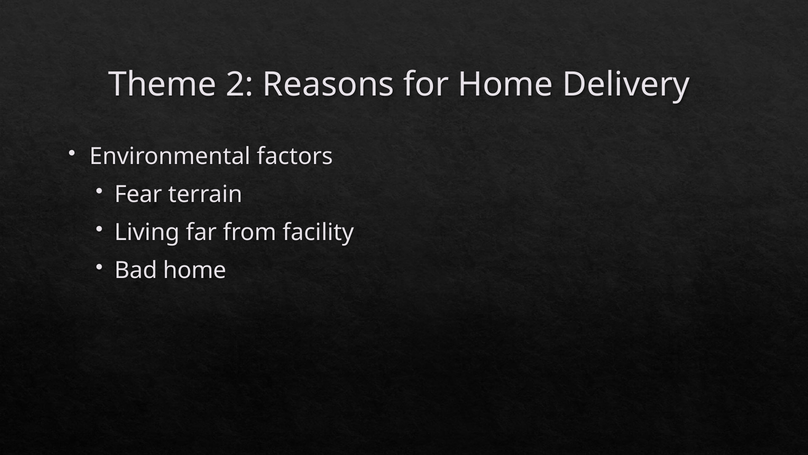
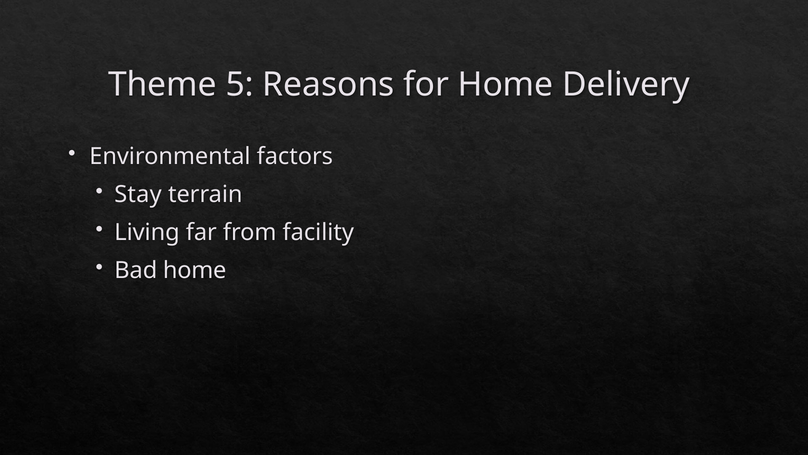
2: 2 -> 5
Fear: Fear -> Stay
